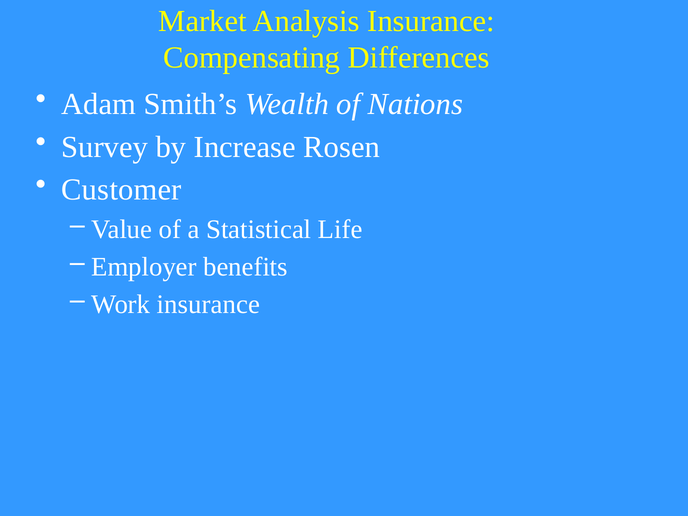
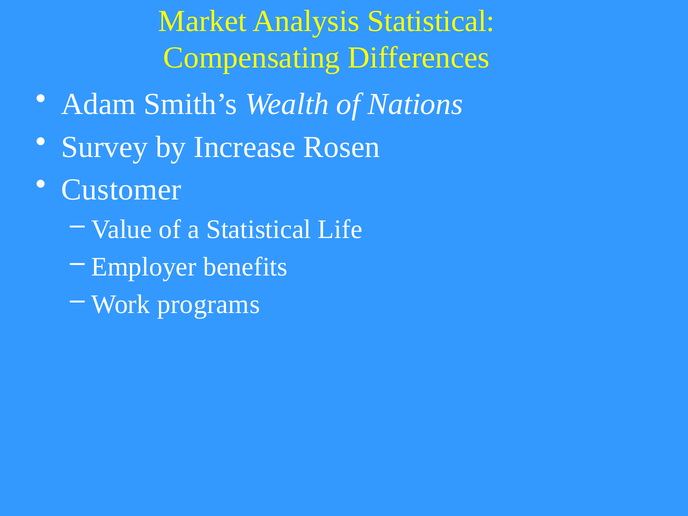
Analysis Insurance: Insurance -> Statistical
Work insurance: insurance -> programs
